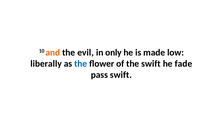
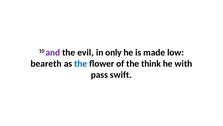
and colour: orange -> purple
liberally: liberally -> beareth
the swift: swift -> think
fade: fade -> with
